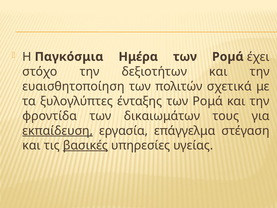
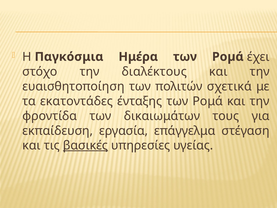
δεξιοτήτων: δεξιοτήτων -> διαλέκτους
ξυλογλύπτες: ξυλογλύπτες -> εκατοντάδες
εκπαίδευση underline: present -> none
